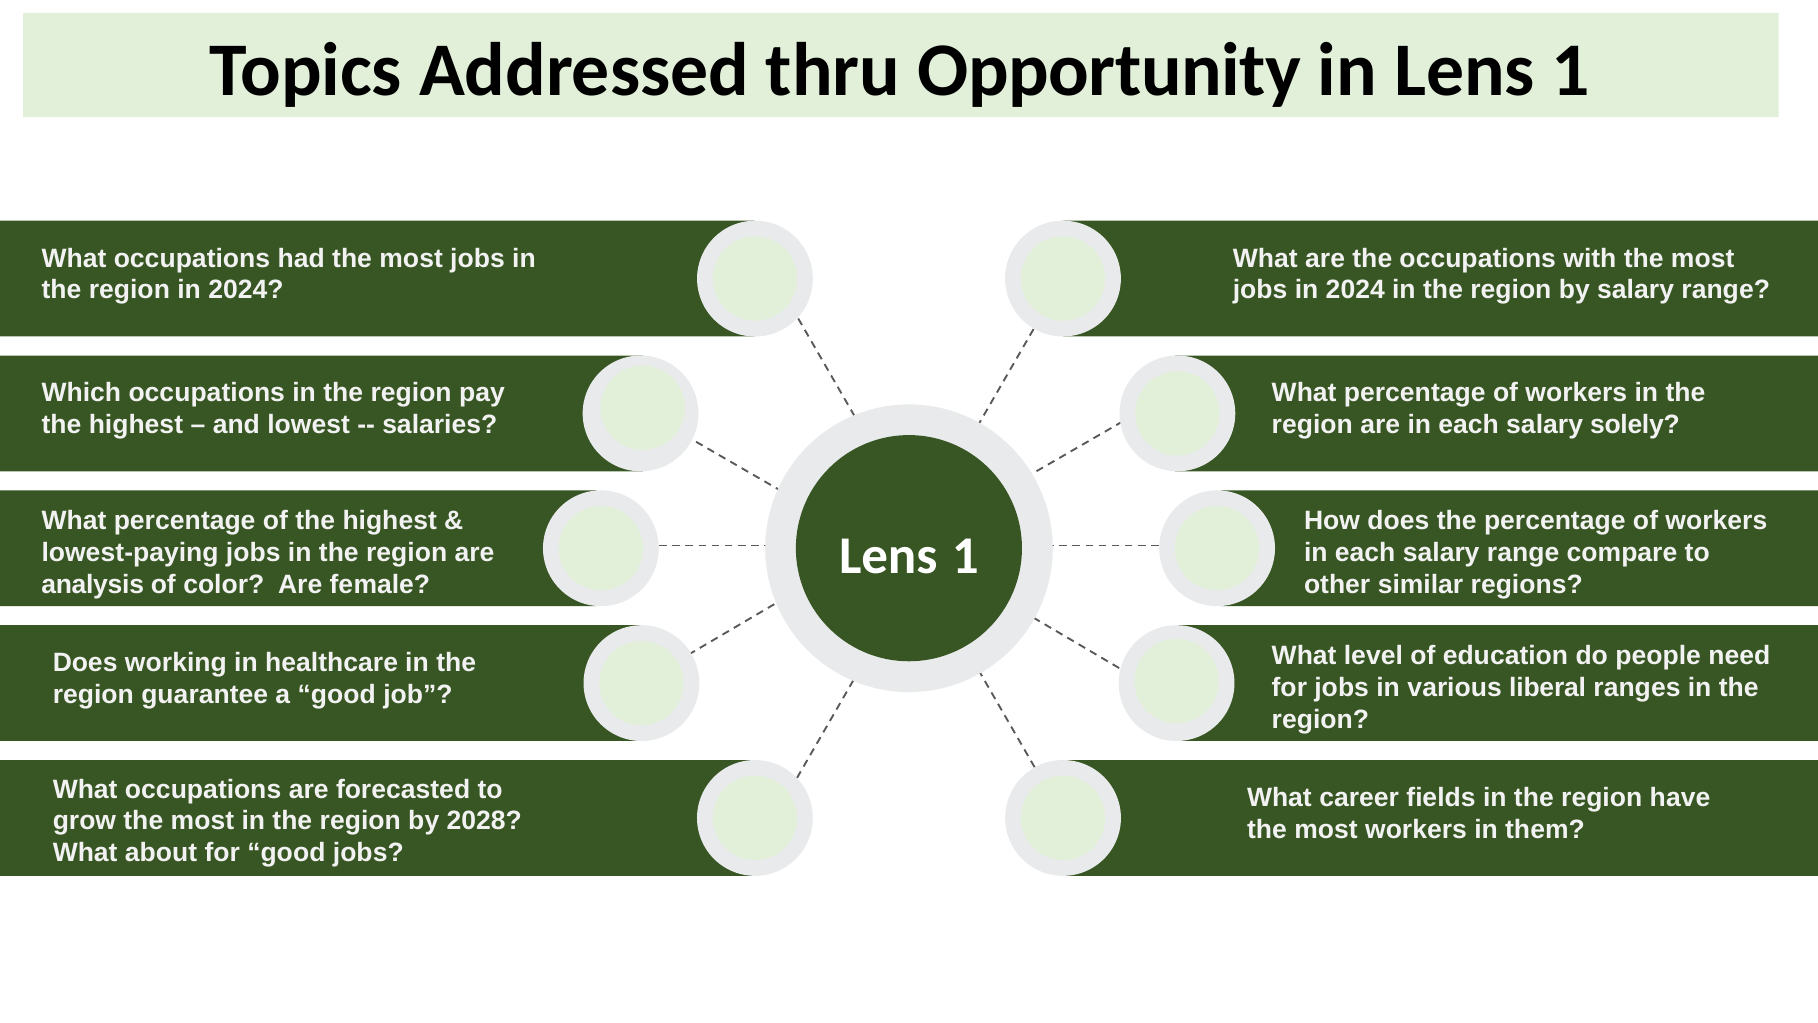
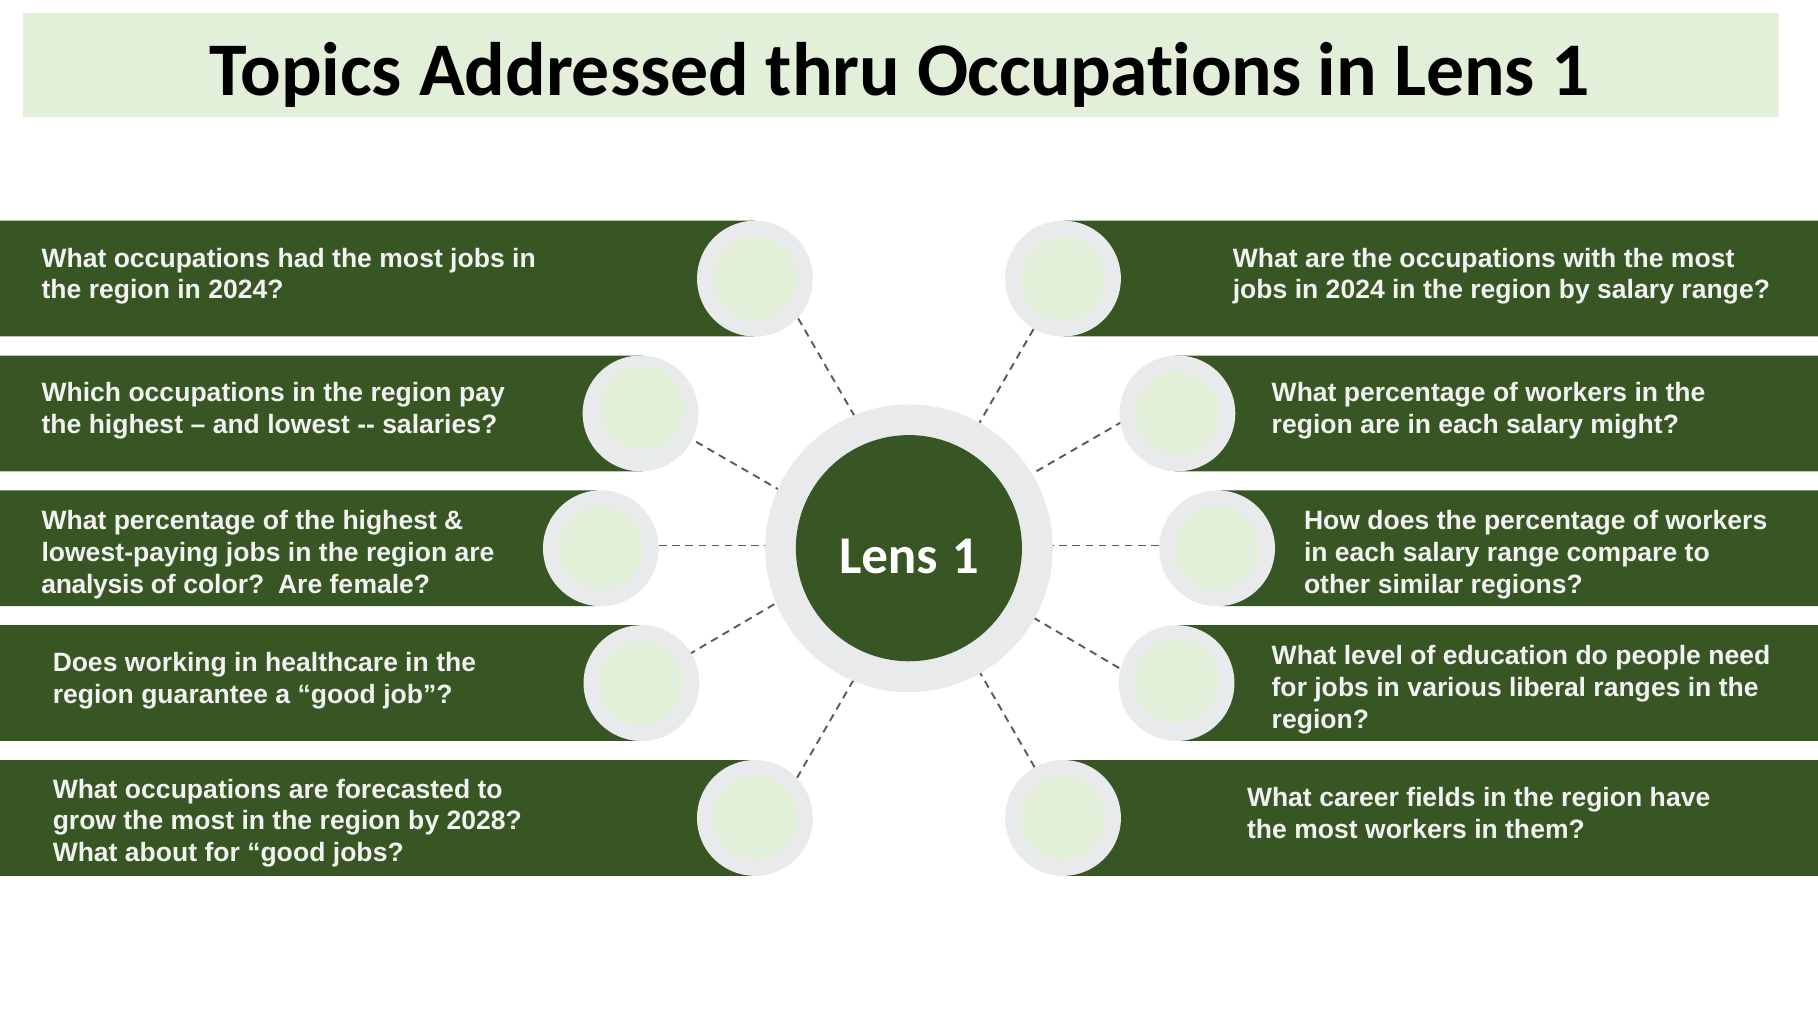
thru Opportunity: Opportunity -> Occupations
solely: solely -> might
